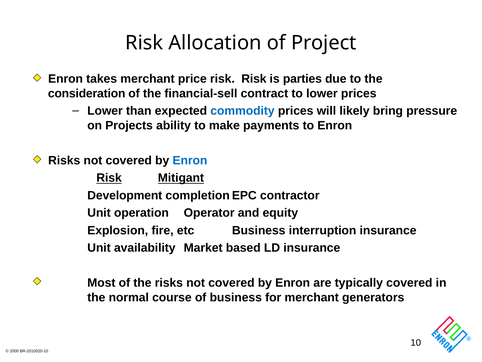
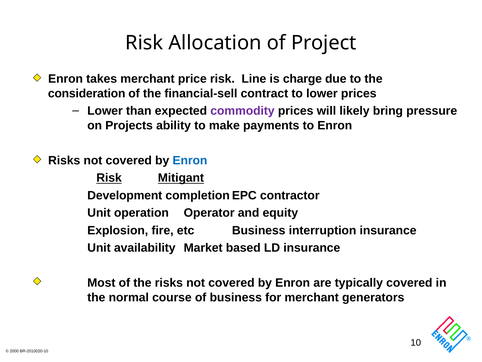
risk Risk: Risk -> Line
parties: parties -> charge
commodity colour: blue -> purple
